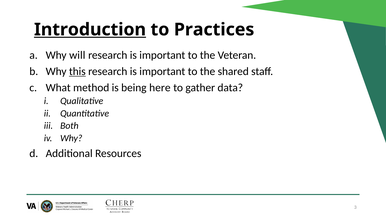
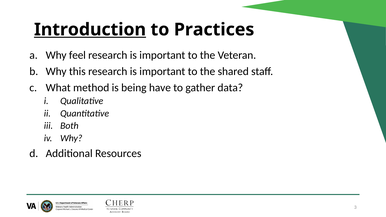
will: will -> feel
this underline: present -> none
here: here -> have
